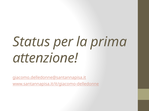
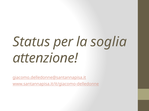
prima: prima -> soglia
